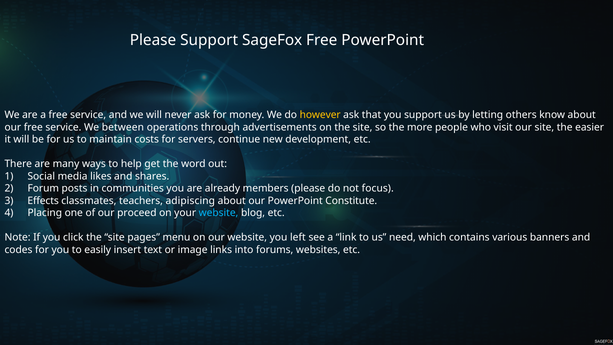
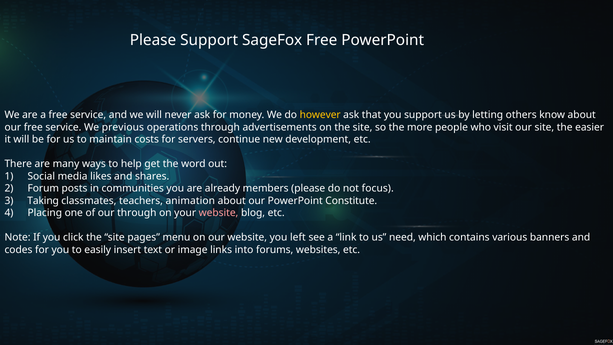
between: between -> previous
Effects: Effects -> Taking
adipiscing: adipiscing -> animation
our proceed: proceed -> through
website at (219, 213) colour: light blue -> pink
